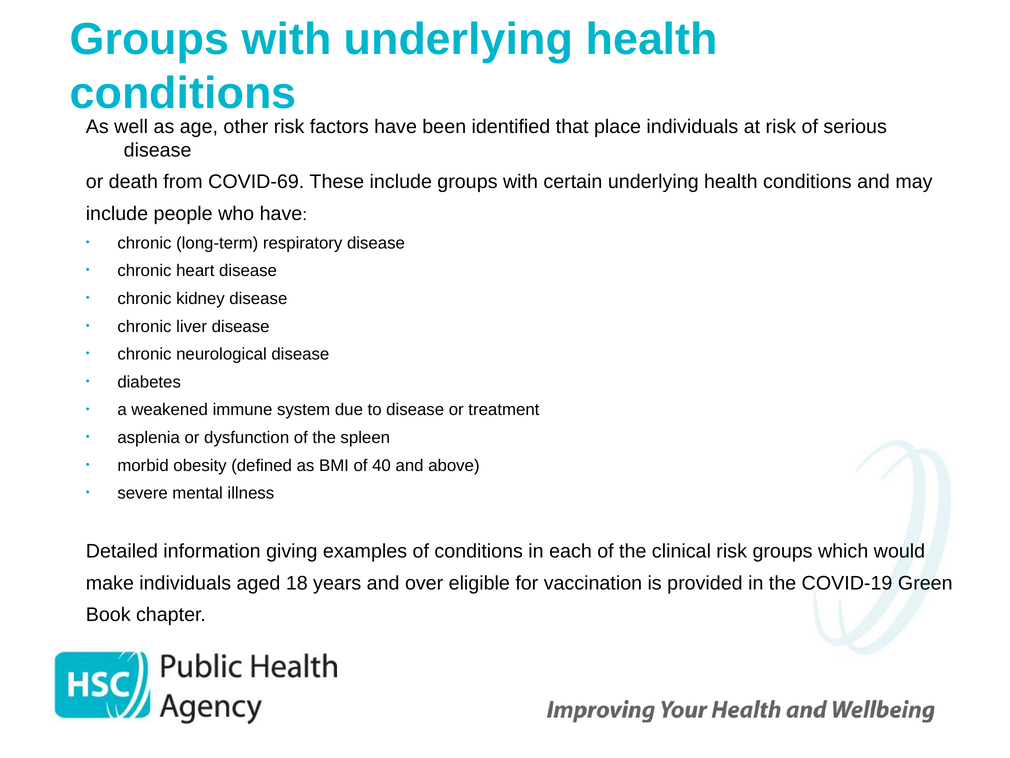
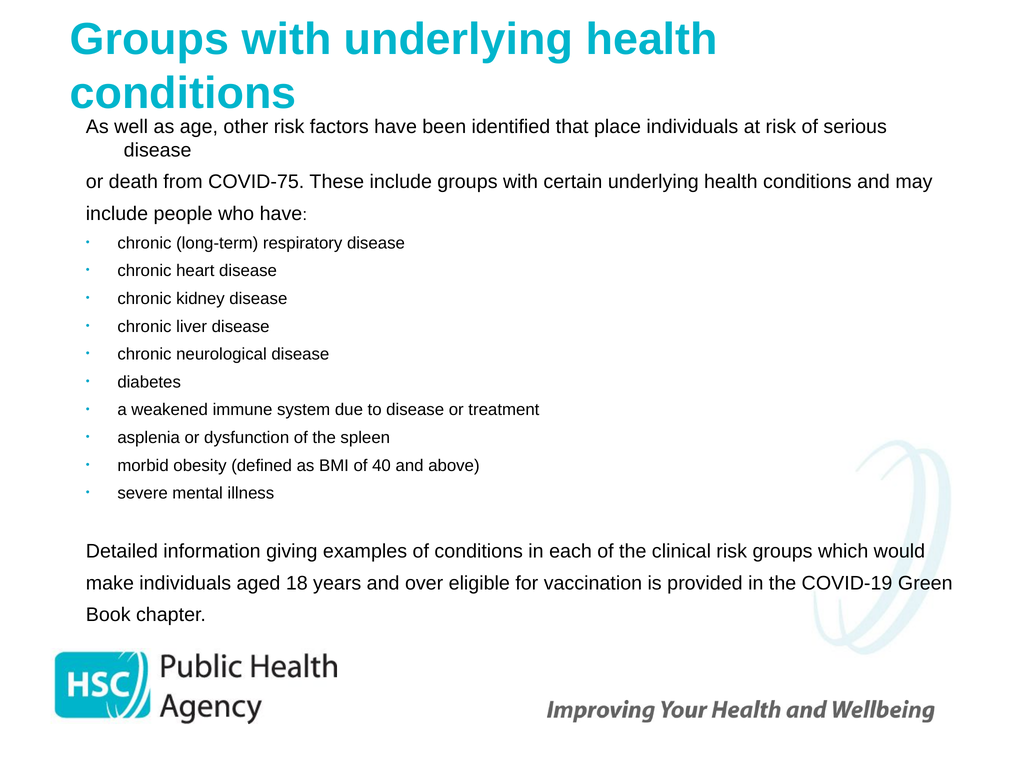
COVID-69: COVID-69 -> COVID-75
